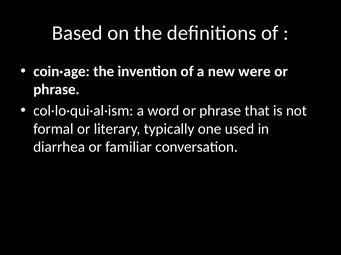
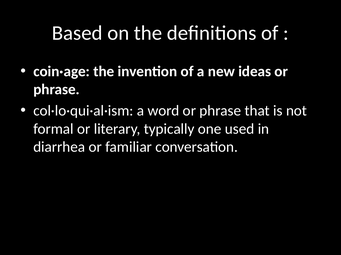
were: were -> ideas
